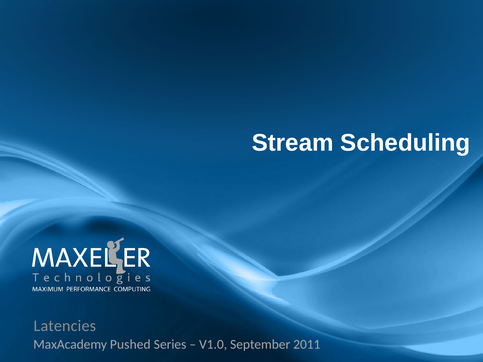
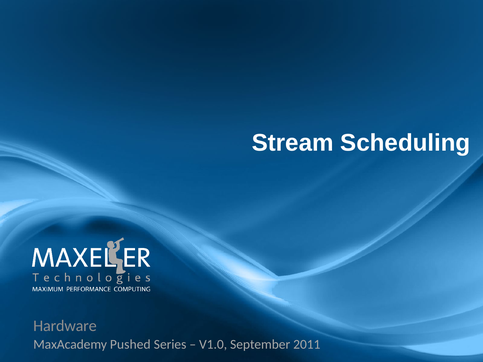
Latencies: Latencies -> Hardware
